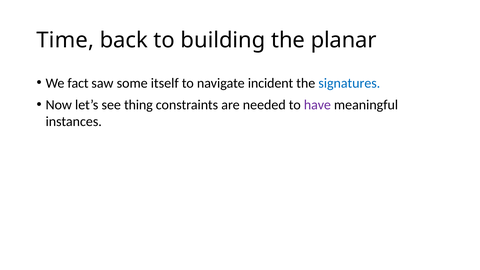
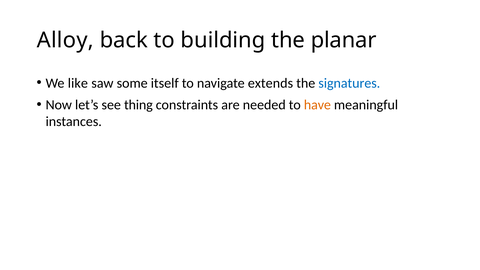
Time: Time -> Alloy
fact: fact -> like
incident: incident -> extends
have colour: purple -> orange
